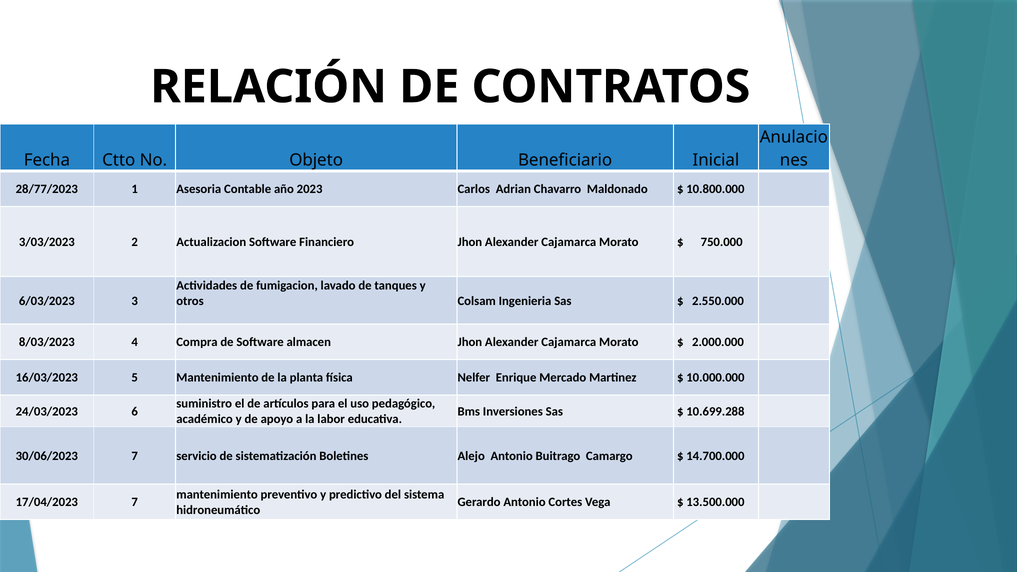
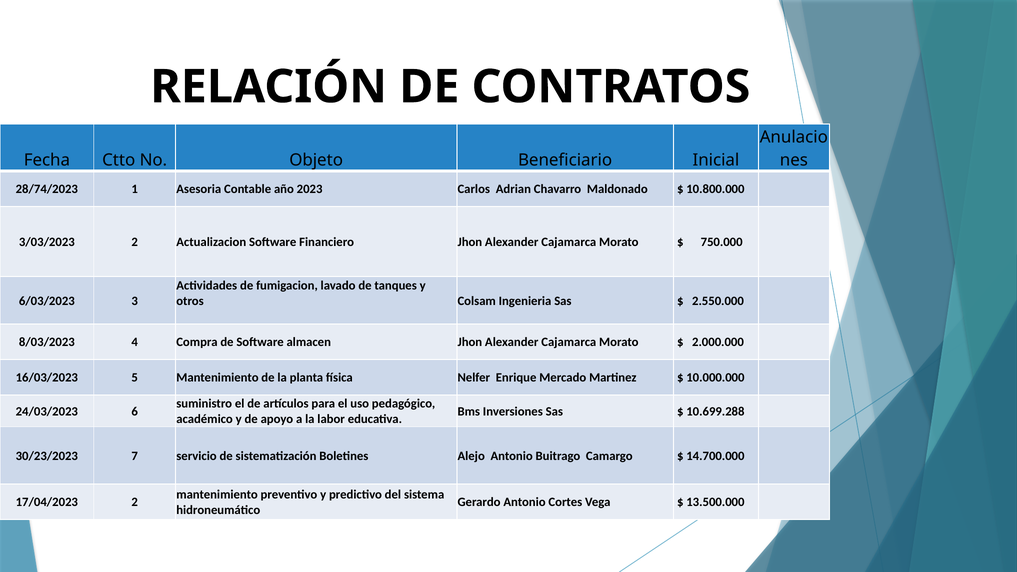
28/77/2023: 28/77/2023 -> 28/74/2023
30/06/2023: 30/06/2023 -> 30/23/2023
17/04/2023 7: 7 -> 2
